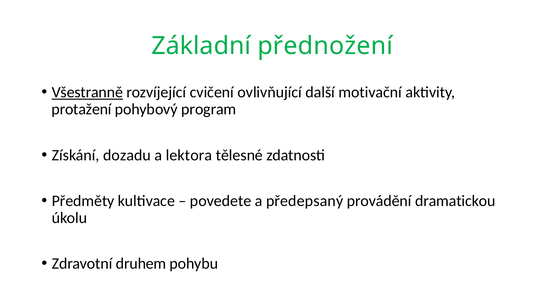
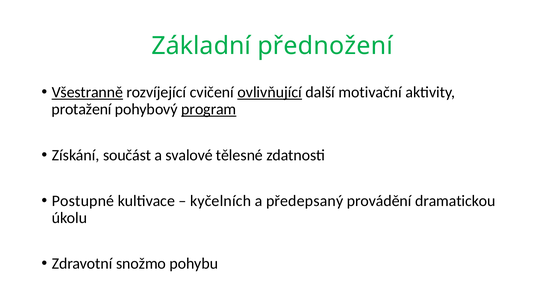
ovlivňující underline: none -> present
program underline: none -> present
dozadu: dozadu -> součást
lektora: lektora -> svalové
Předměty: Předměty -> Postupné
povedete: povedete -> kyčelních
druhem: druhem -> snožmo
